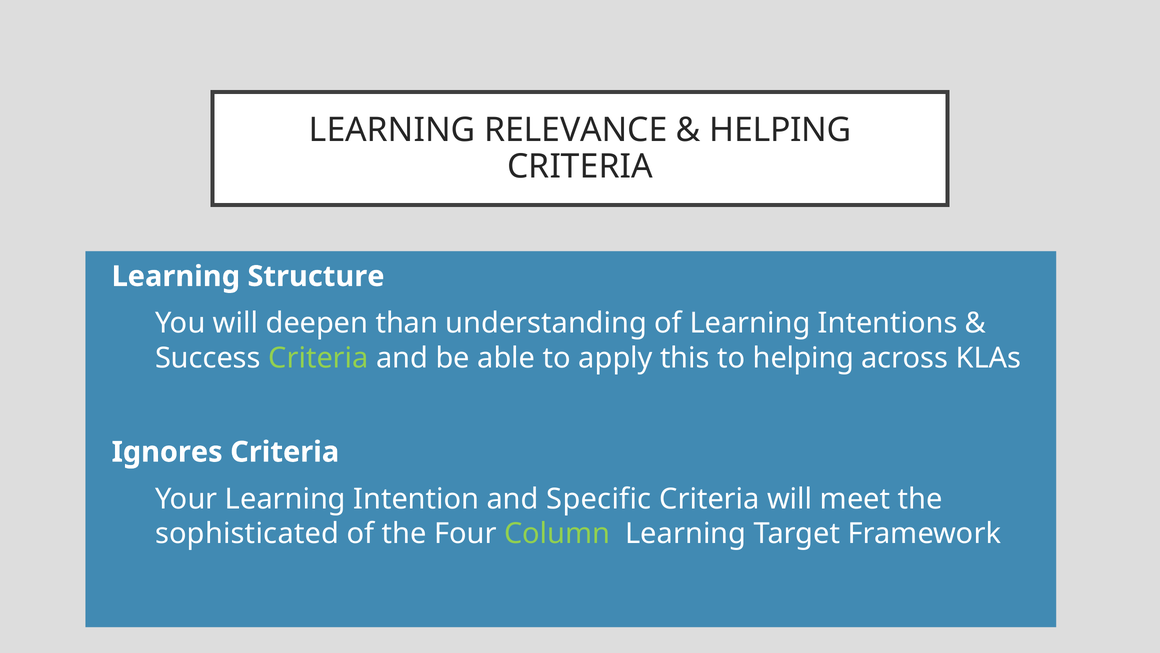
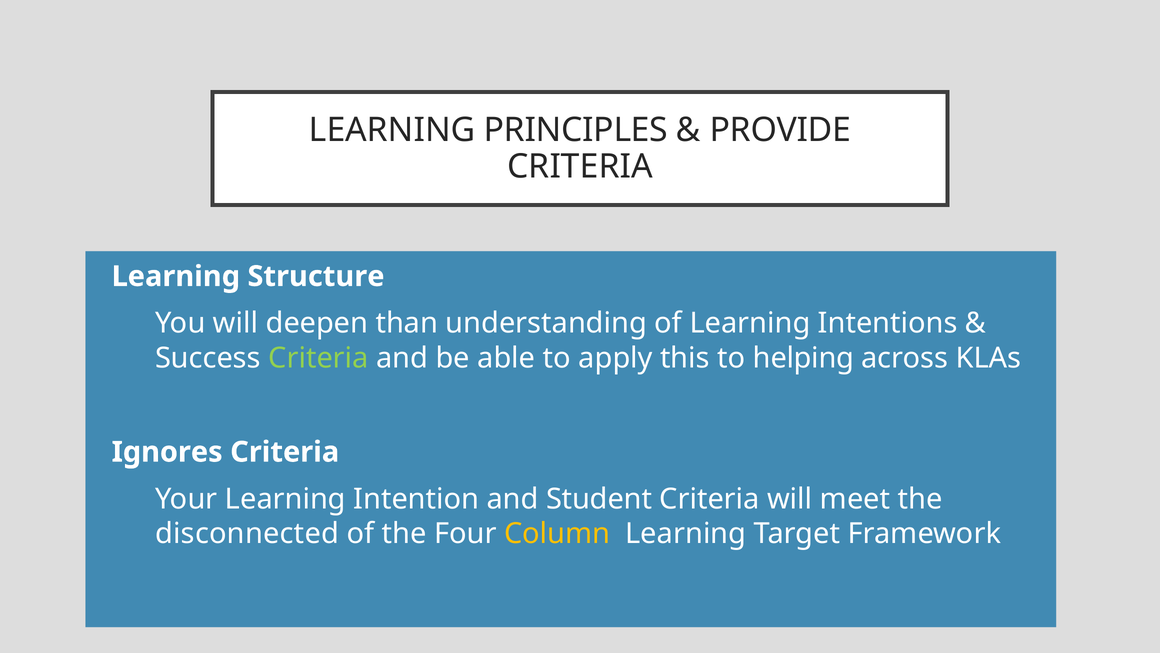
RELEVANCE: RELEVANCE -> PRINCIPLES
HELPING at (780, 130): HELPING -> PROVIDE
Specific: Specific -> Student
sophisticated: sophisticated -> disconnected
Column colour: light green -> yellow
